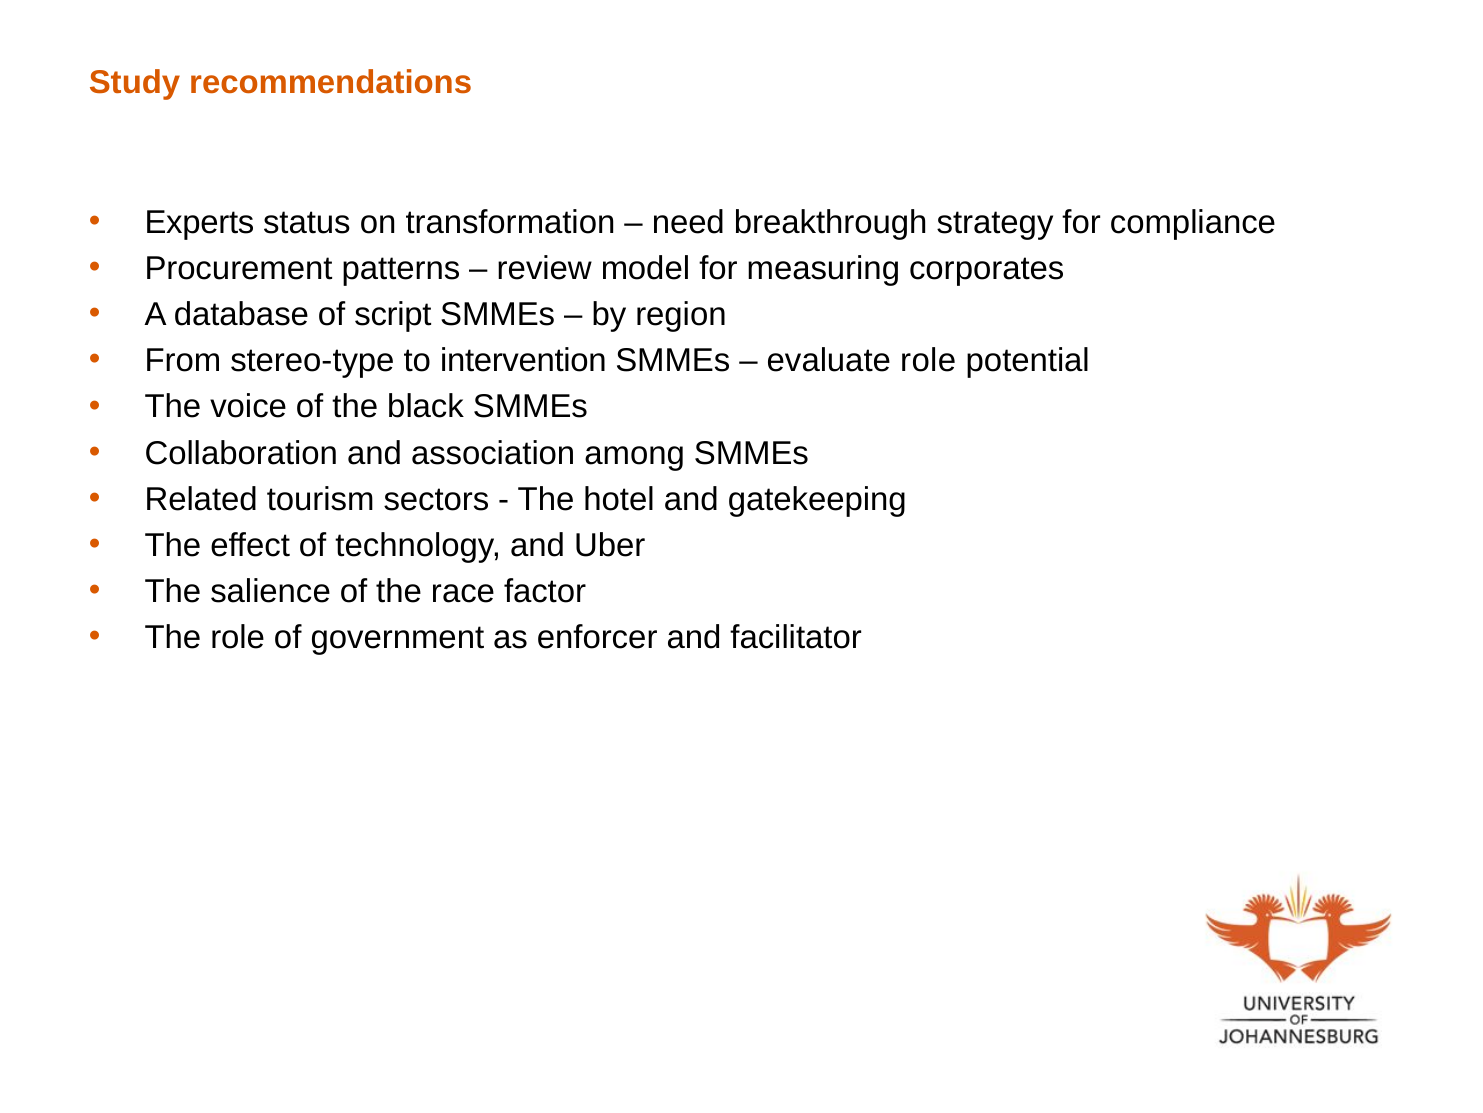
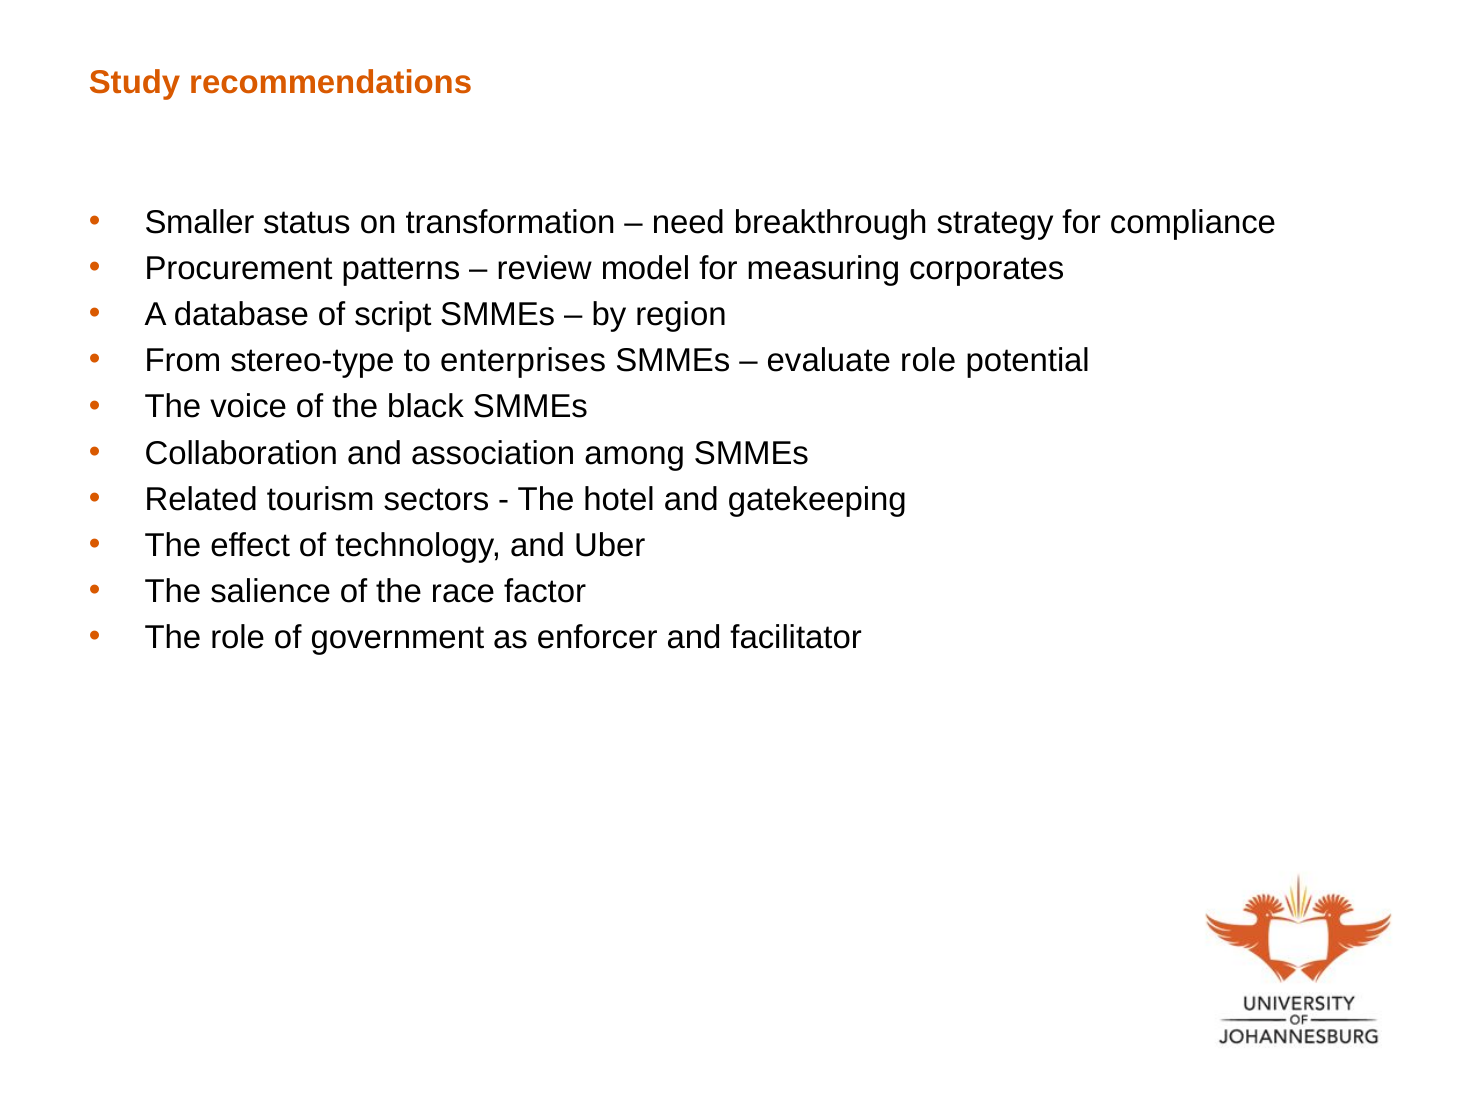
Experts: Experts -> Smaller
intervention: intervention -> enterprises
